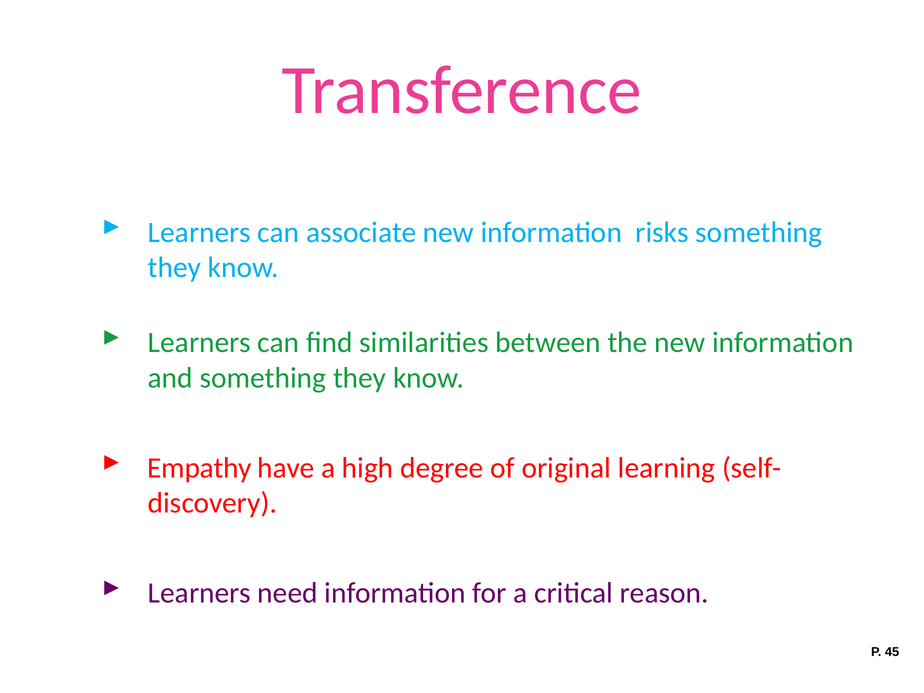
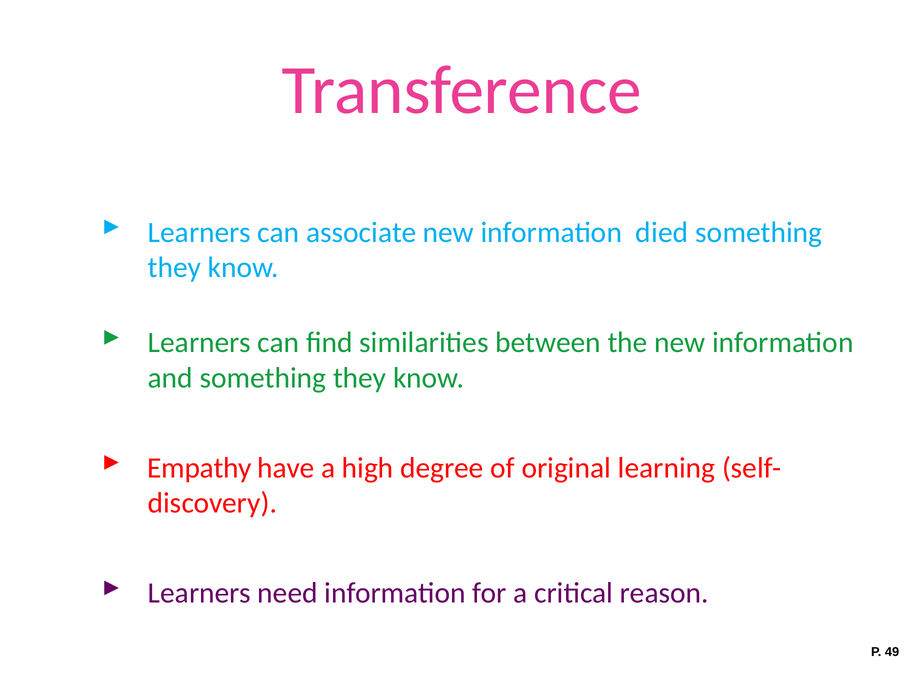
risks: risks -> died
45: 45 -> 49
